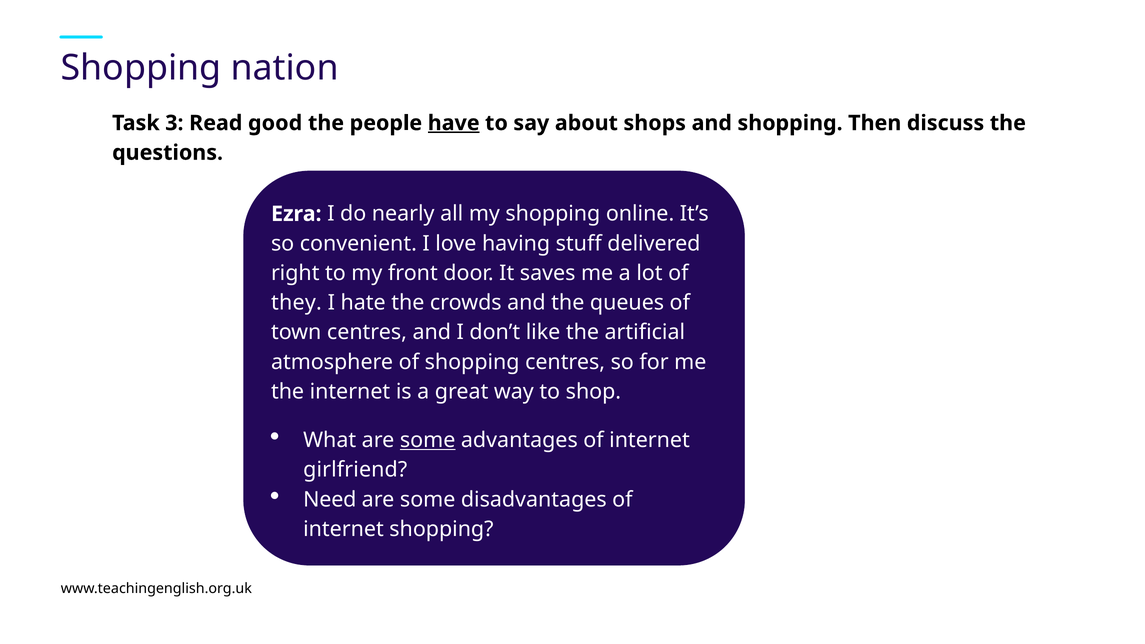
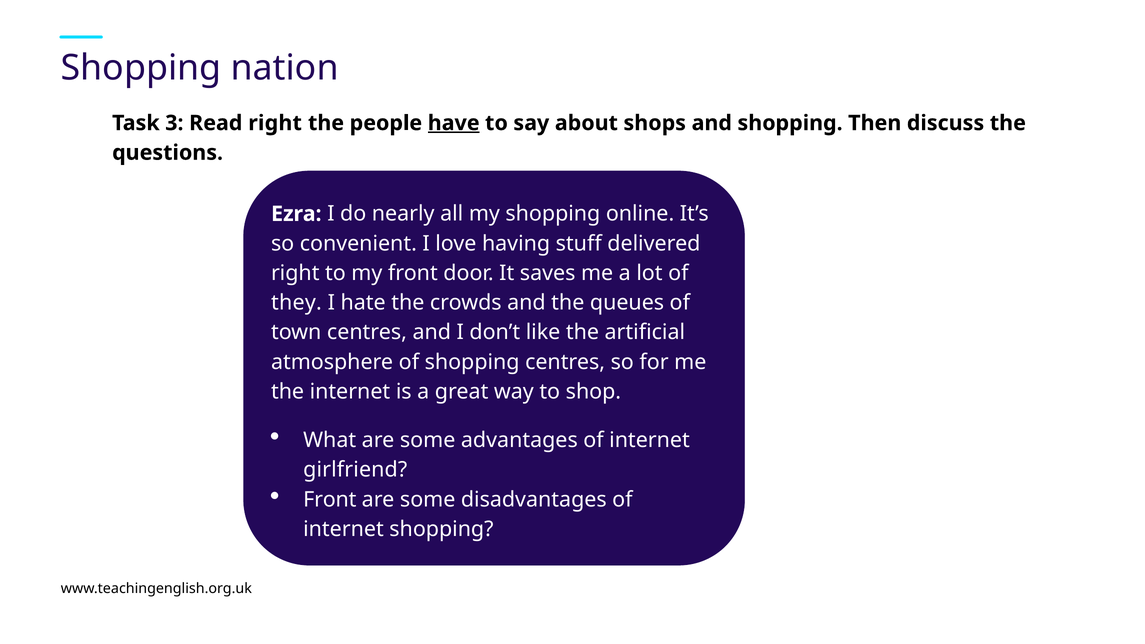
Read good: good -> right
some at (428, 440) underline: present -> none
Need at (330, 500): Need -> Front
